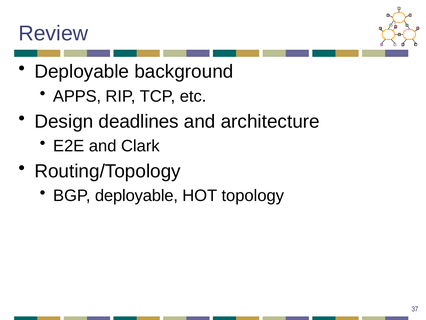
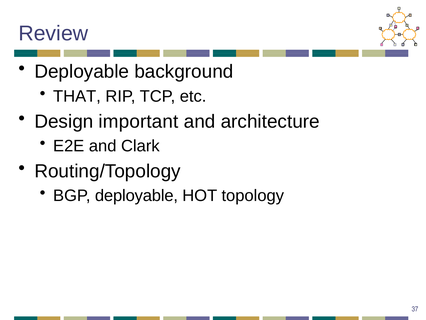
APPS: APPS -> THAT
deadlines: deadlines -> important
